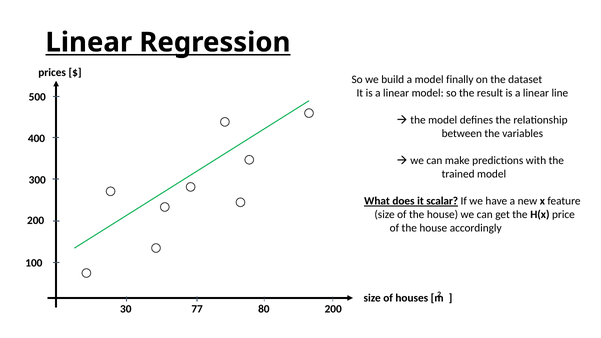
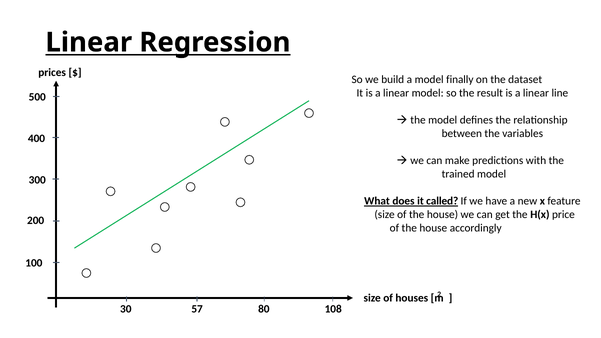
scalar: scalar -> called
77: 77 -> 57
80 200: 200 -> 108
